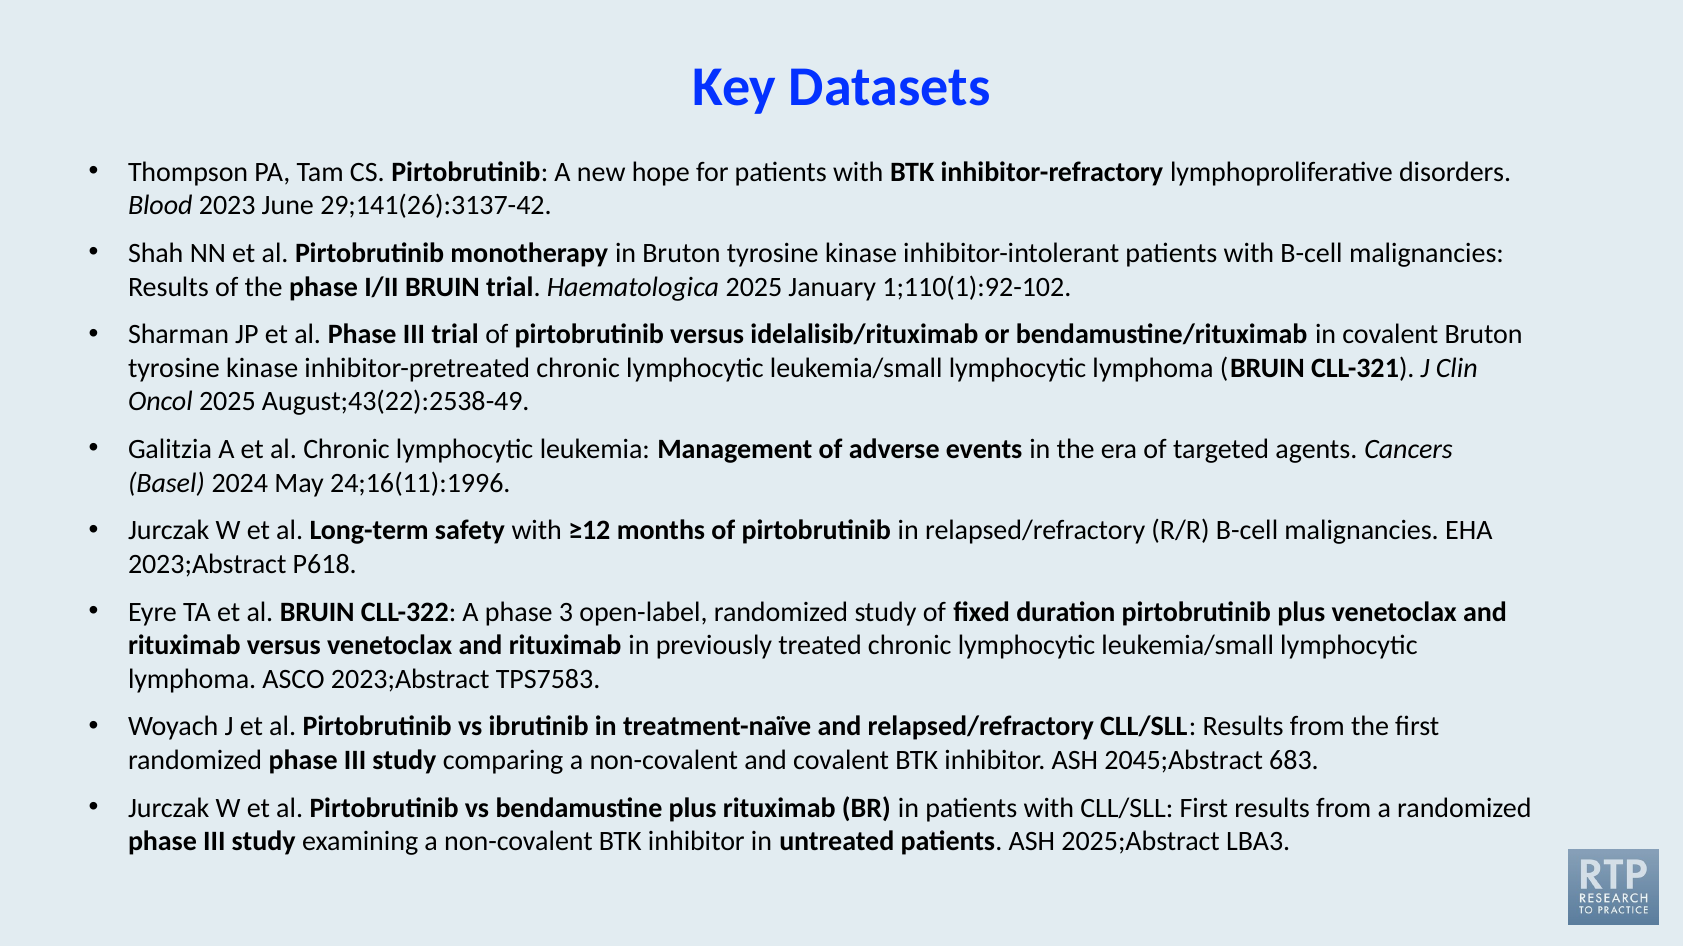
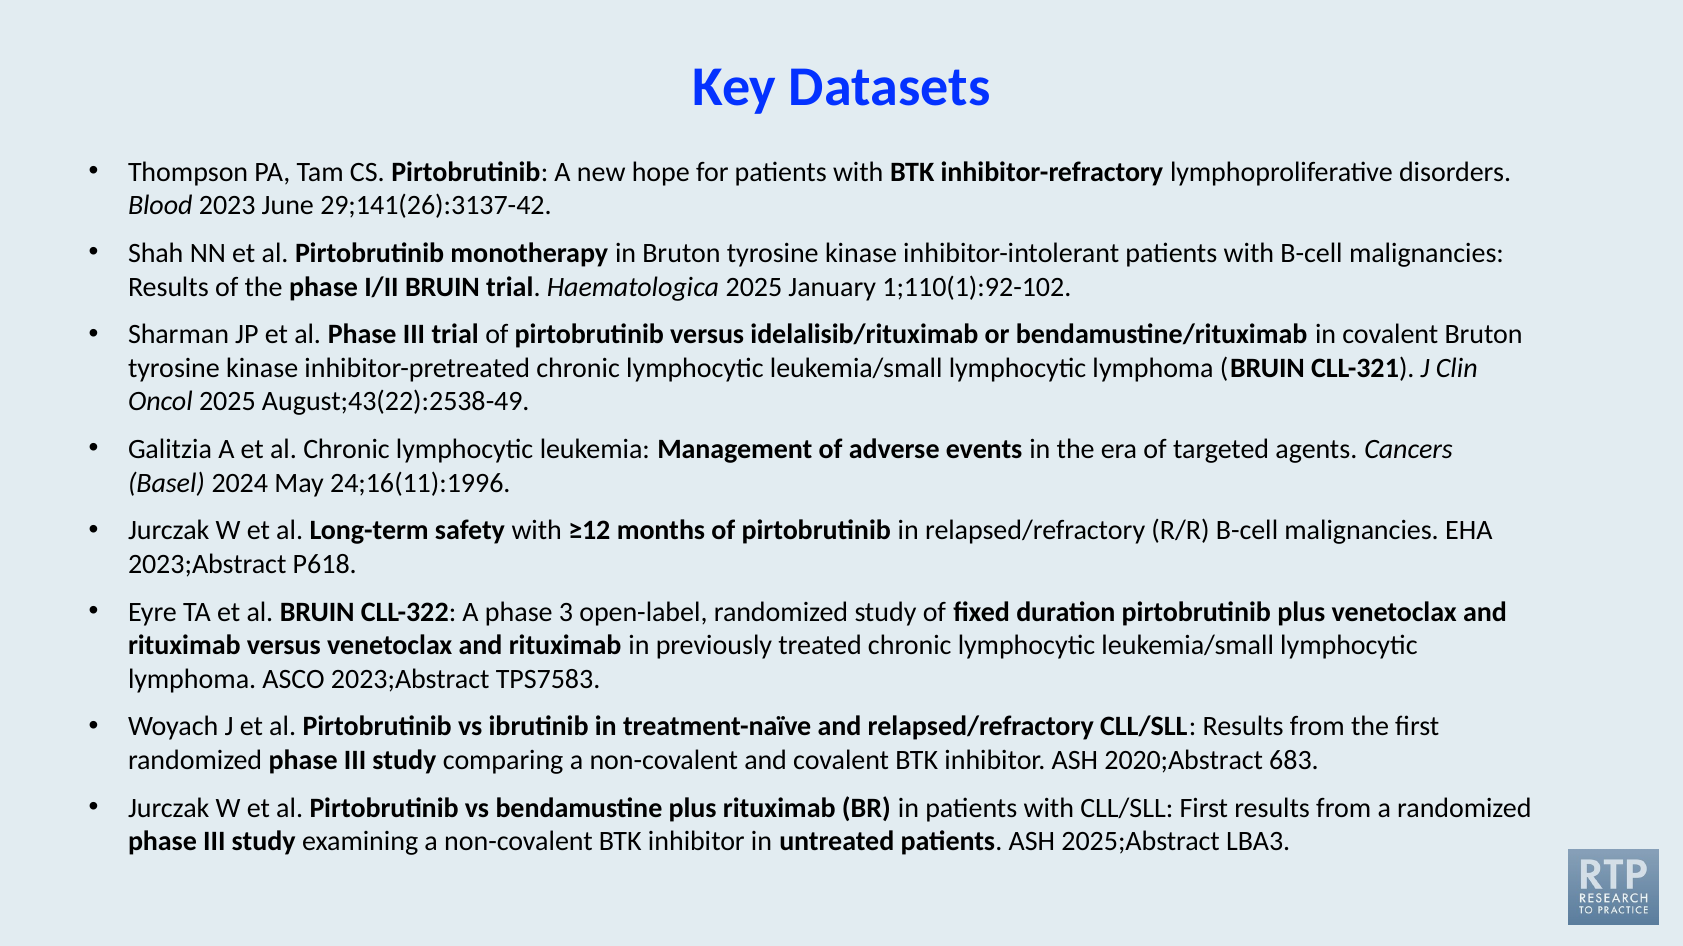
2045;Abstract: 2045;Abstract -> 2020;Abstract
